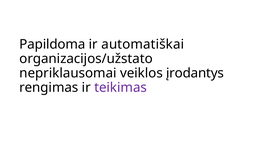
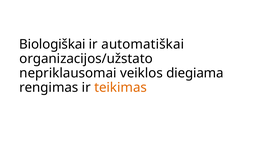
Papildoma: Papildoma -> Biologiškai
įrodantys: įrodantys -> diegiama
teikimas colour: purple -> orange
